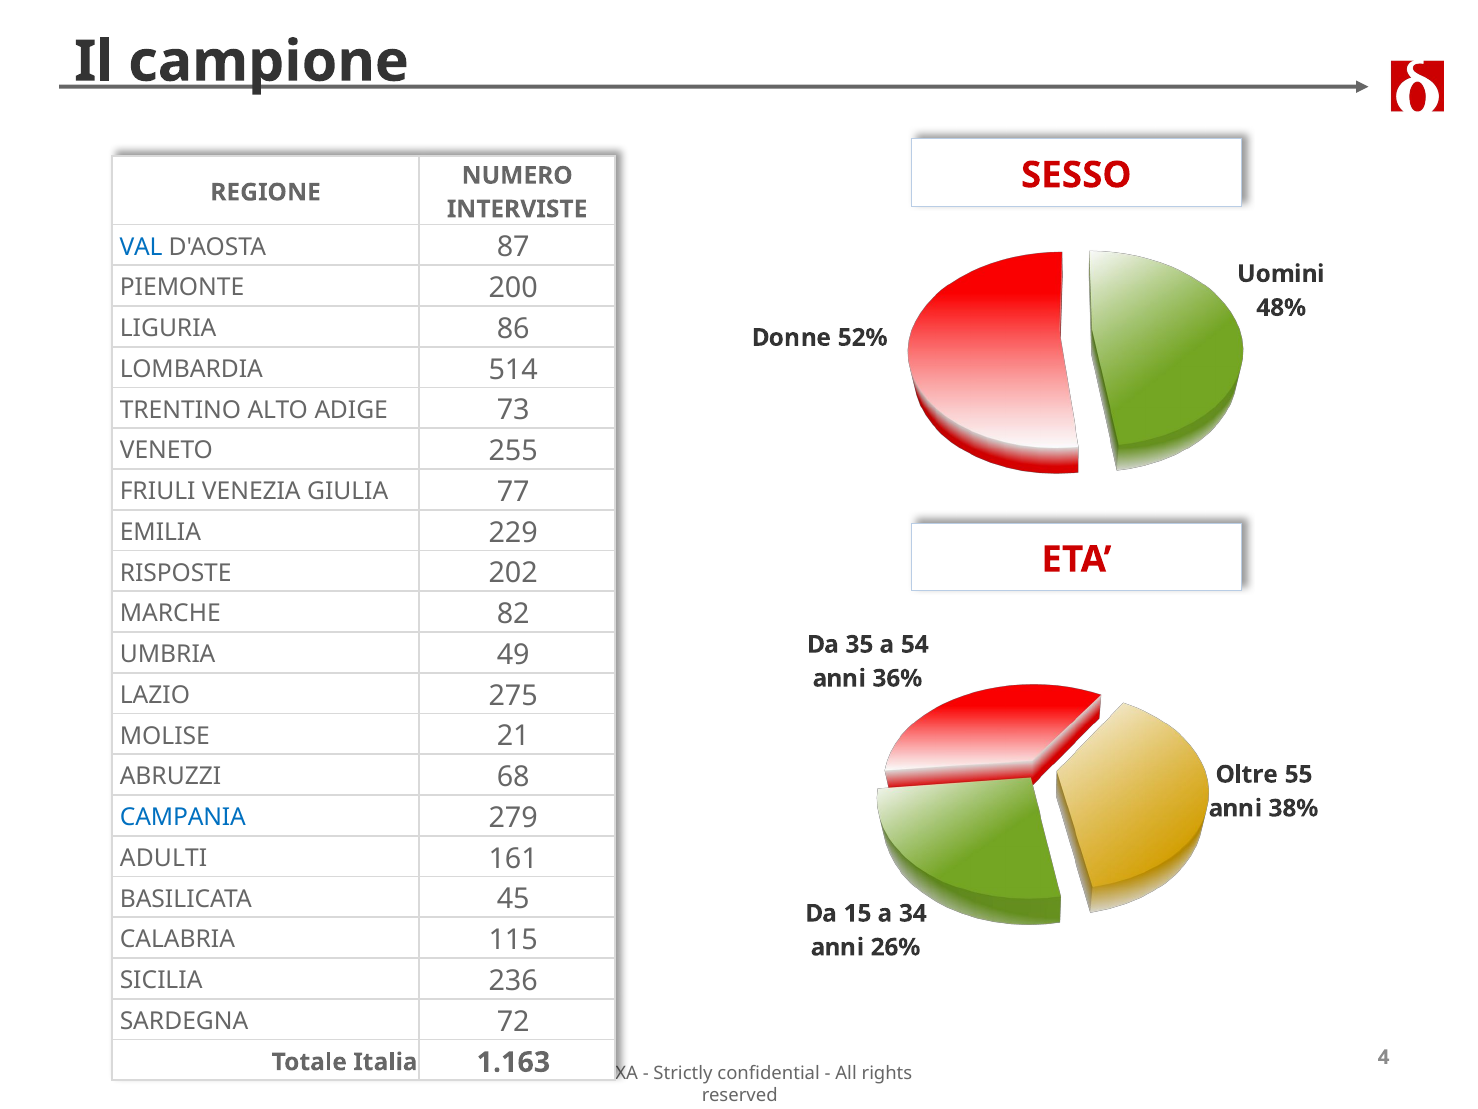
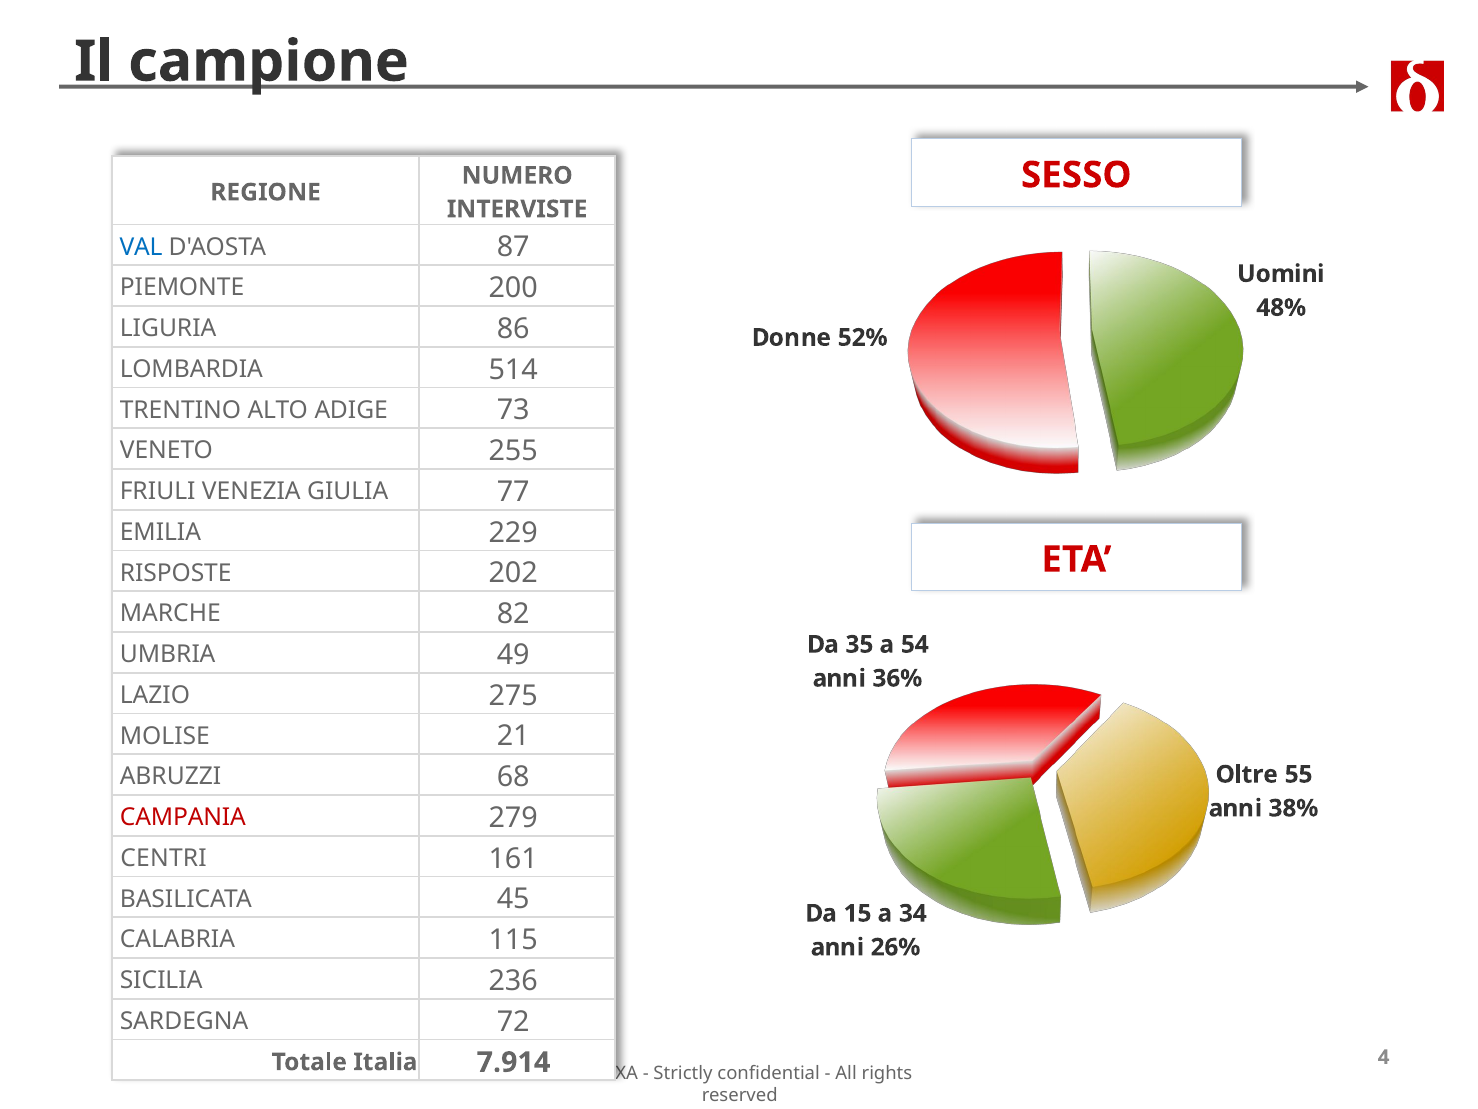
CAMPANIA colour: blue -> red
ADULTI: ADULTI -> CENTRI
1.163: 1.163 -> 7.914
